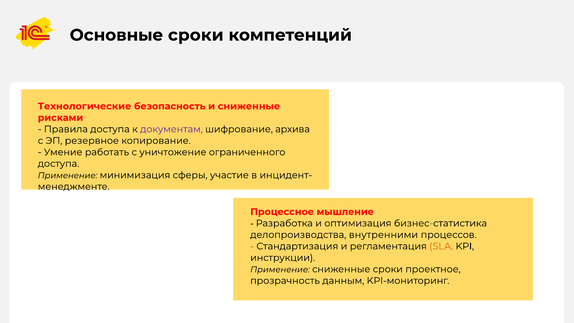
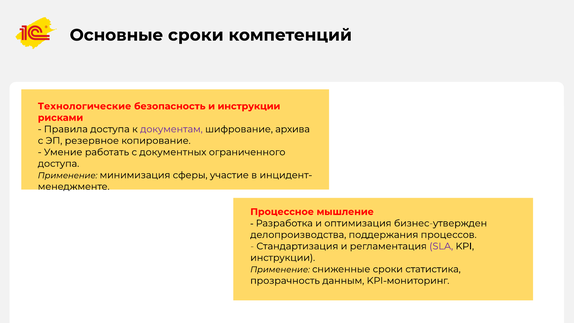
и сниженные: сниженные -> инструкции
уничтожение: уничтожение -> документных
бизнес-статистика: бизнес-статистика -> бизнес-утвержден
внутренними: внутренними -> поддержания
SLA colour: orange -> purple
проектное: проектное -> статистика
